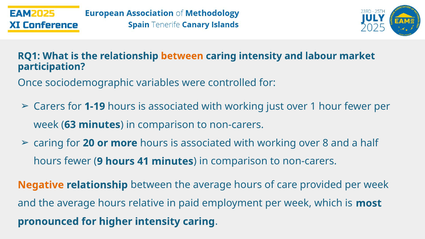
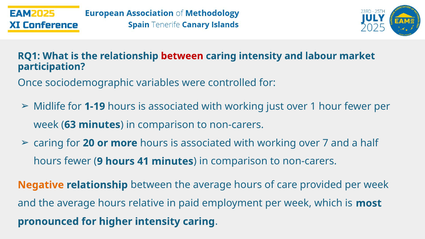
between at (182, 56) colour: orange -> red
Carers: Carers -> Midlife
8: 8 -> 7
